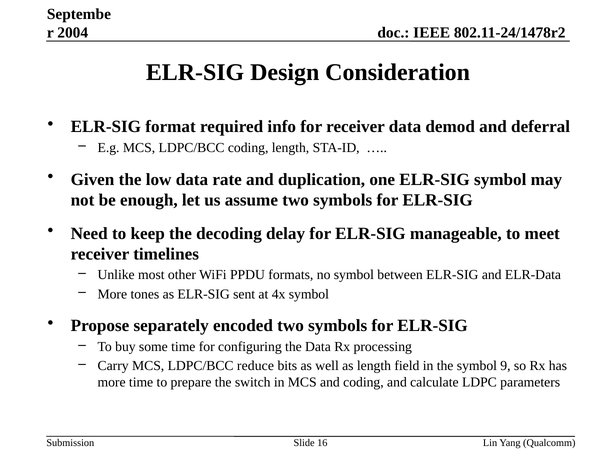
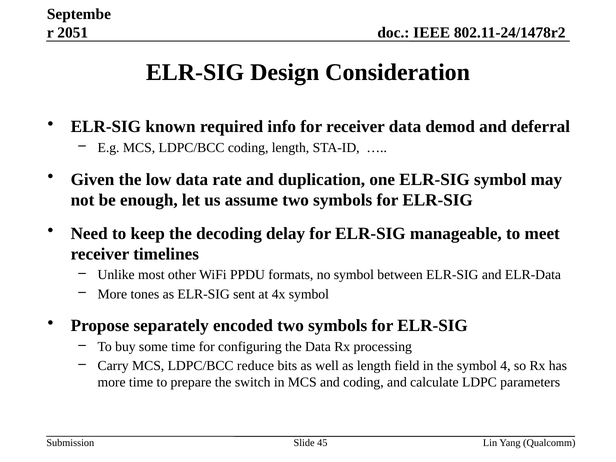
2004: 2004 -> 2051
format: format -> known
9: 9 -> 4
16: 16 -> 45
